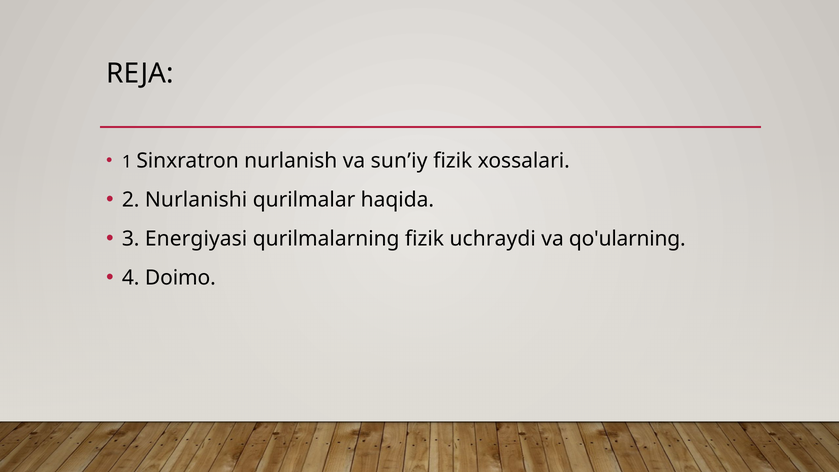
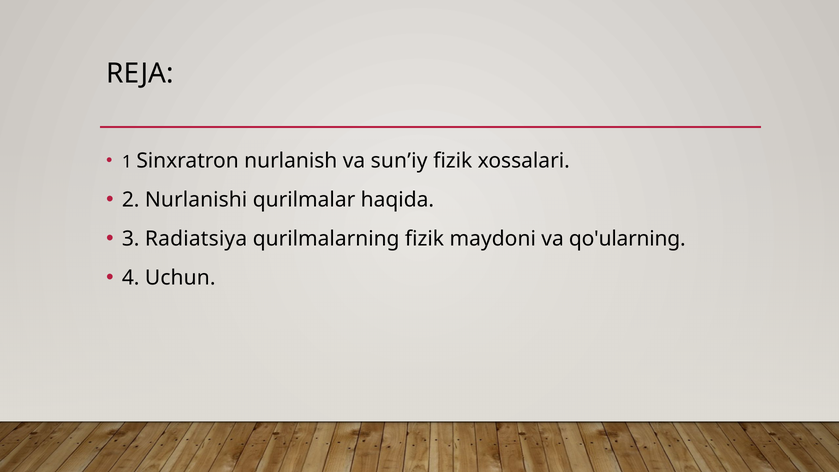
Energiyasi: Energiyasi -> Radiatsiya
uchraydi: uchraydi -> maydoni
Doimo: Doimo -> Uchun
